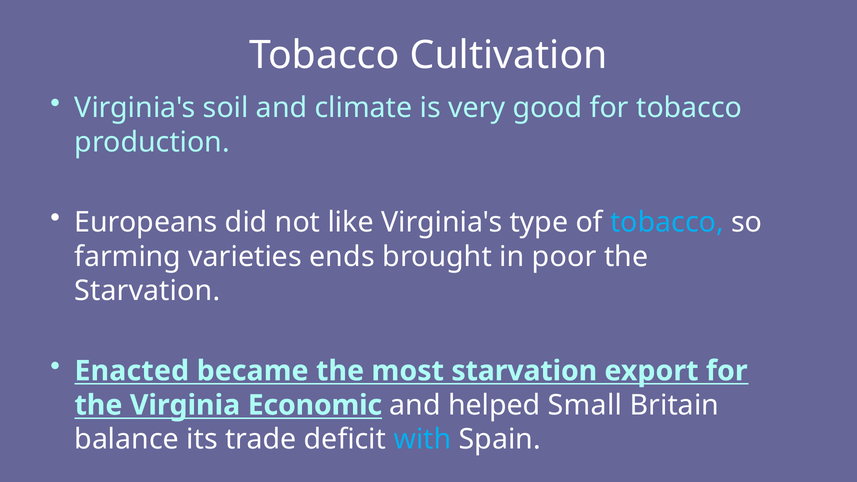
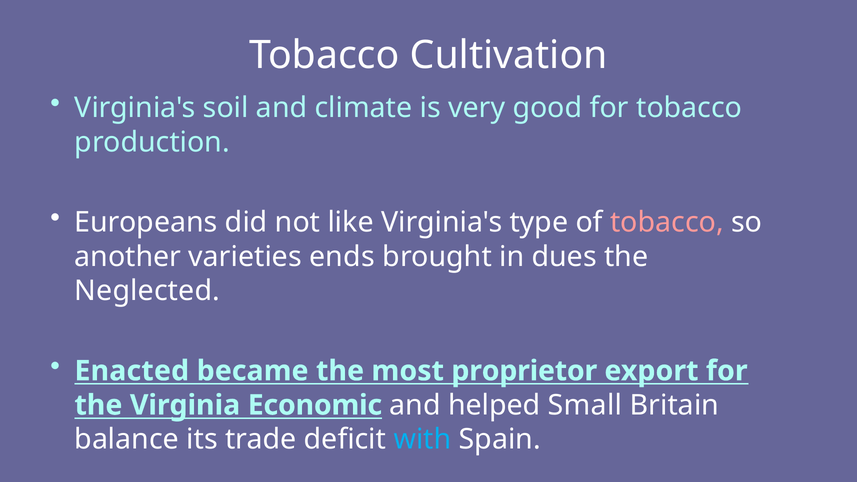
tobacco at (667, 222) colour: light blue -> pink
farming: farming -> another
poor: poor -> dues
Starvation at (147, 291): Starvation -> Neglected
most starvation: starvation -> proprietor
